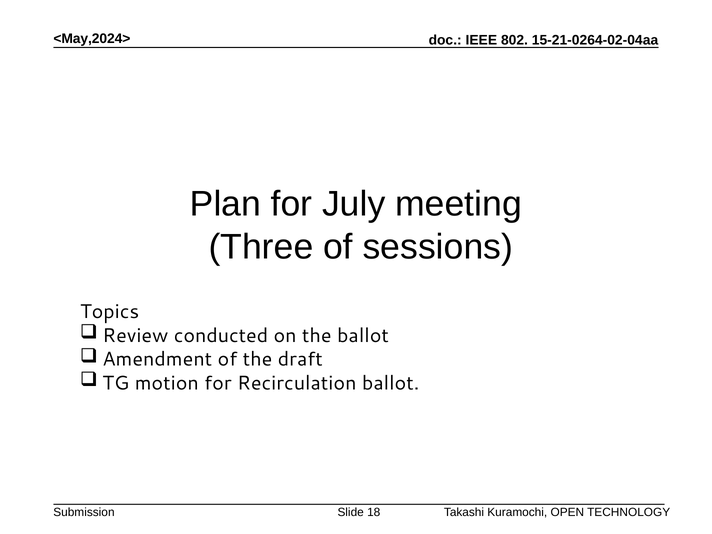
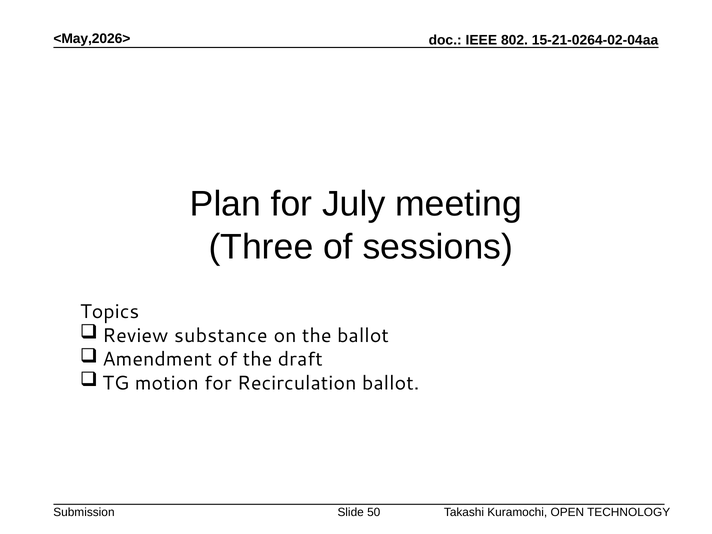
<May,2024>: <May,2024> -> <May,2026>
conducted: conducted -> substance
18: 18 -> 50
